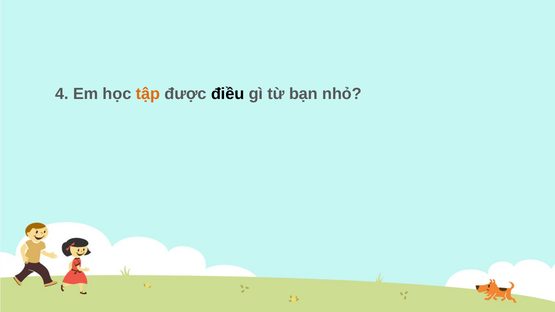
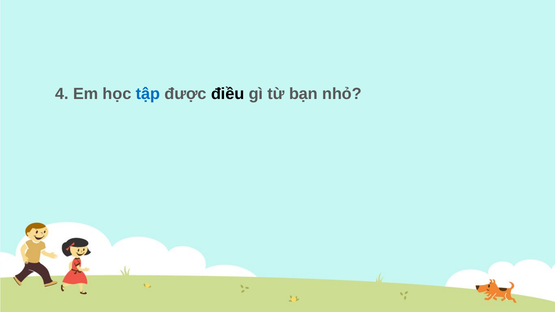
tập colour: orange -> blue
